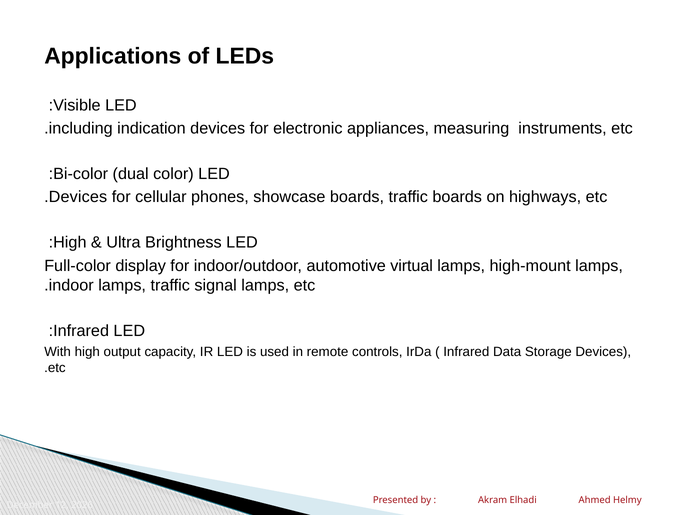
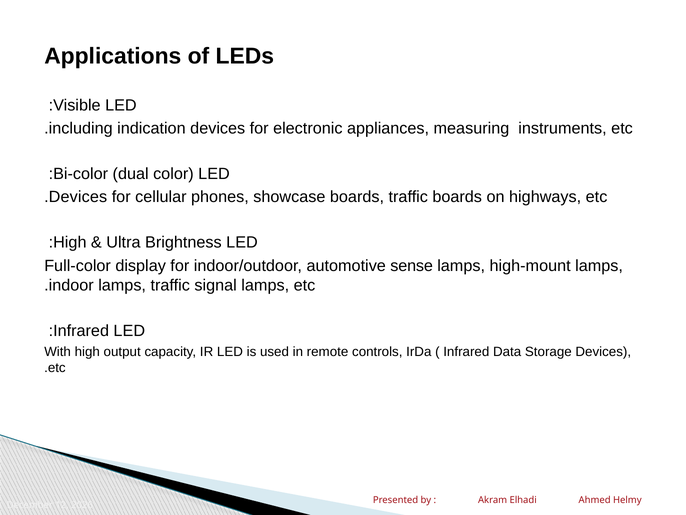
virtual: virtual -> sense
